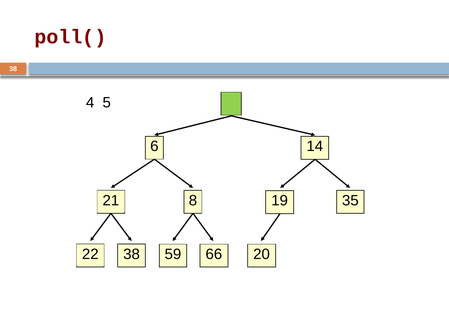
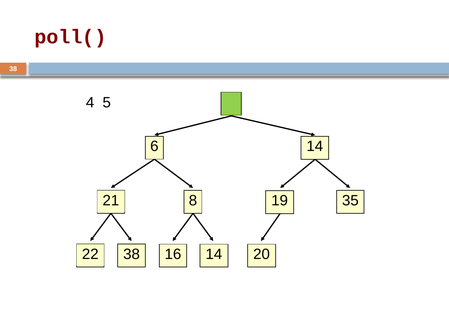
59: 59 -> 16
38 66: 66 -> 14
